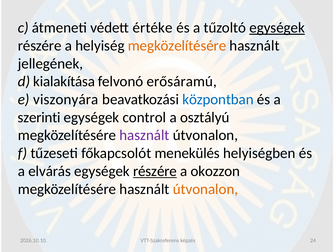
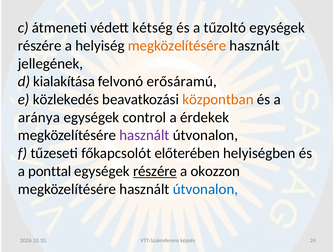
értéke: értéke -> kétség
egységek at (277, 28) underline: present -> none
viszonyára: viszonyára -> közlekedés
központban colour: blue -> orange
szerinti: szerinti -> aránya
osztályú: osztályú -> érdekek
menekülés: menekülés -> előterében
elvárás: elvárás -> ponttal
útvonalon at (205, 189) colour: orange -> blue
